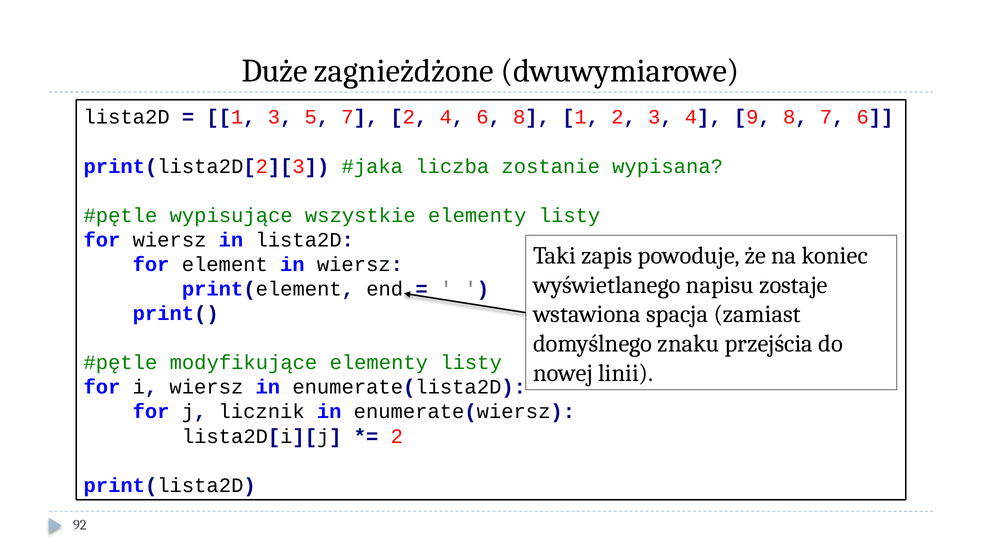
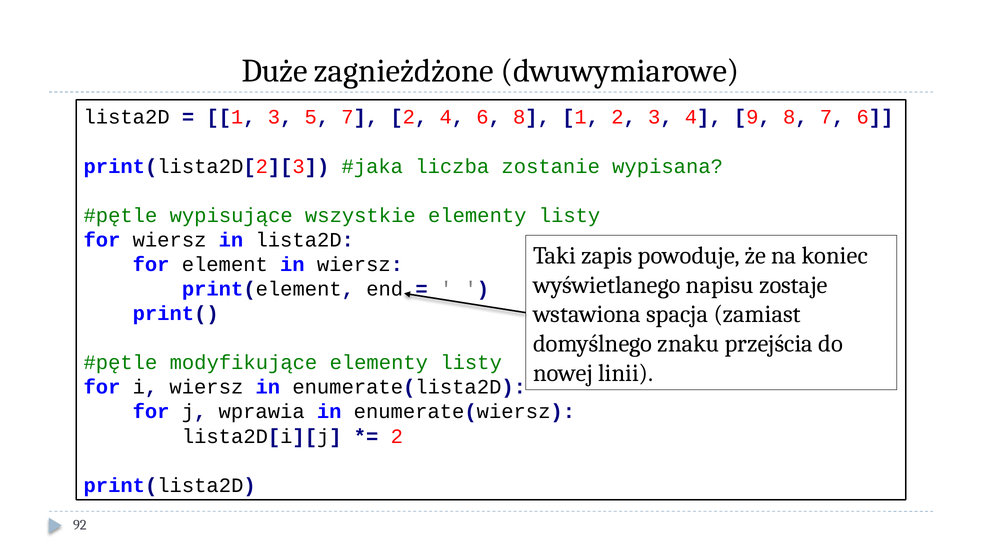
licznik: licznik -> wprawia
